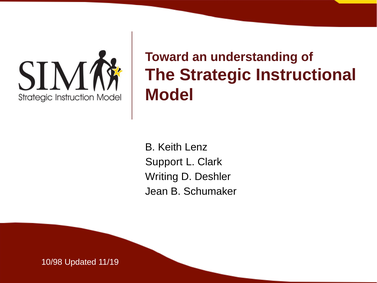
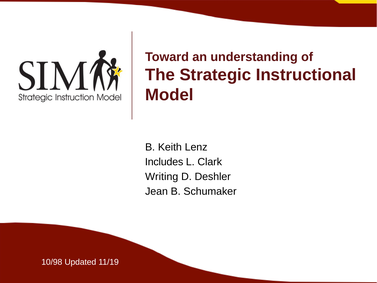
Support: Support -> Includes
